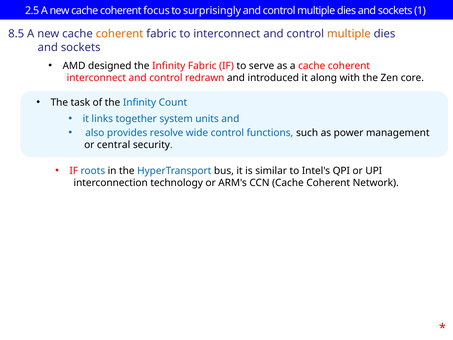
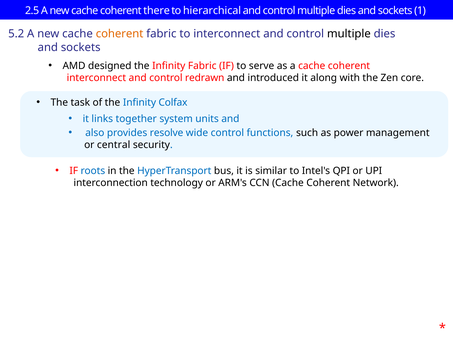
focus: focus -> there
surprisingly: surprisingly -> hierarchical
8.5: 8.5 -> 5.2
multiple at (349, 34) colour: orange -> black
Count: Count -> Colfax
